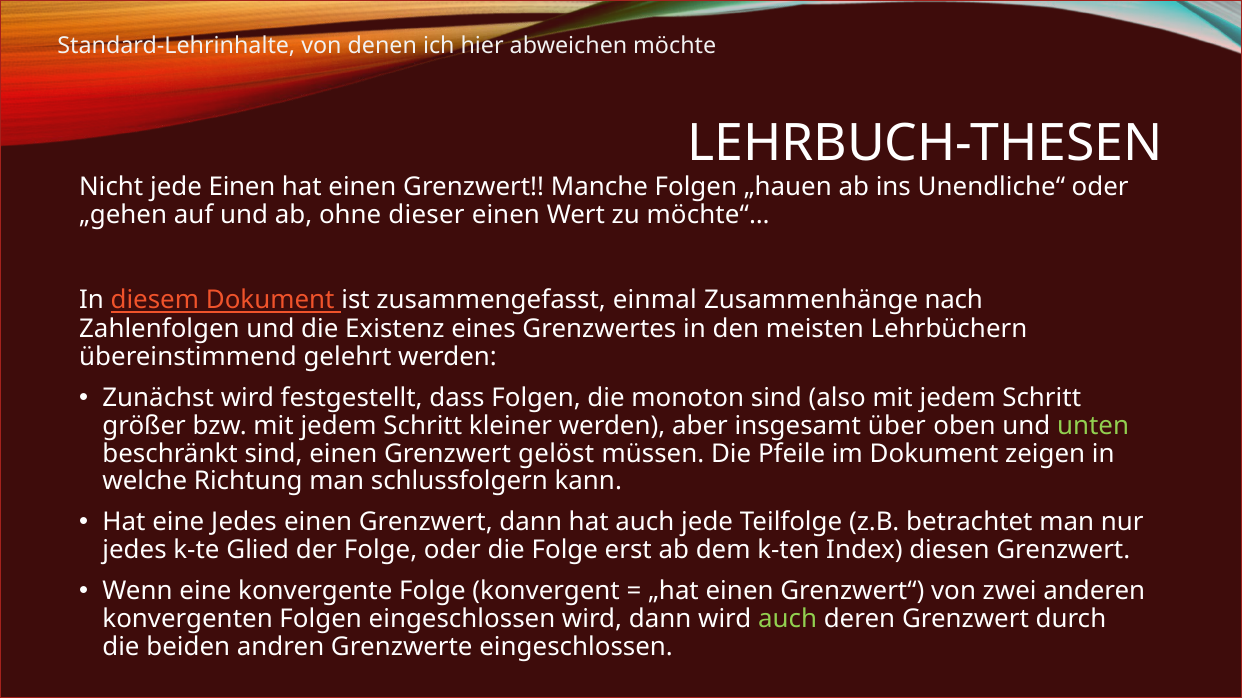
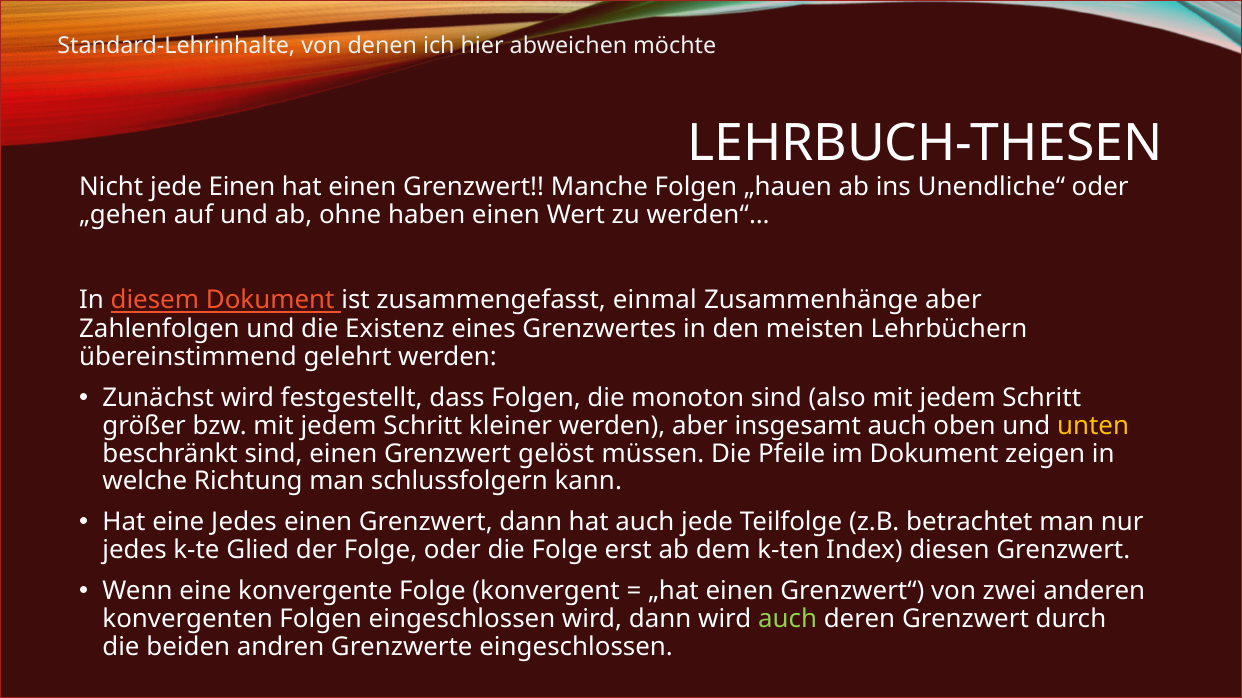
dieser: dieser -> haben
möchte“…: möchte“… -> werden“…
Zusammenhänge nach: nach -> aber
insgesamt über: über -> auch
unten colour: light green -> yellow
